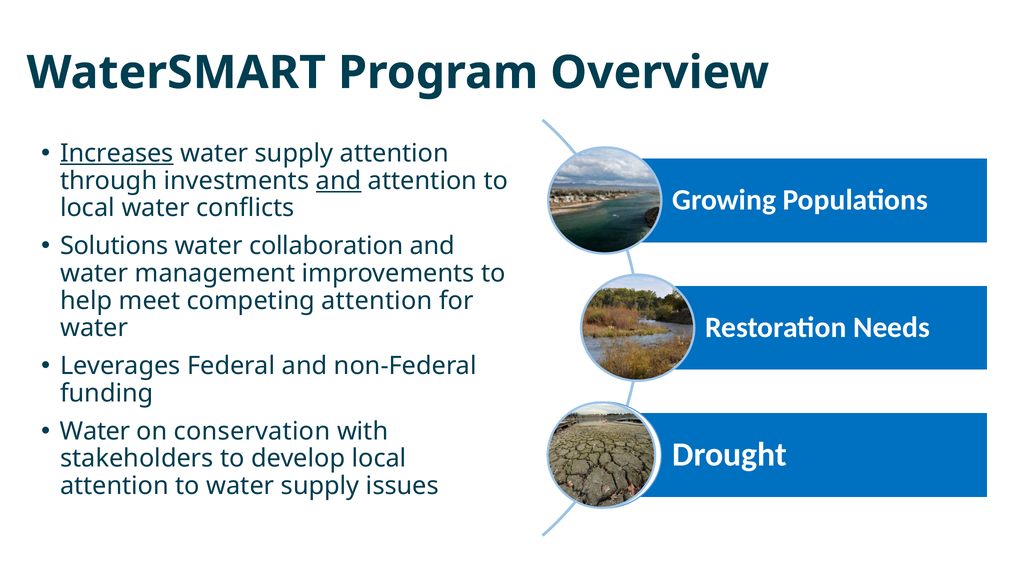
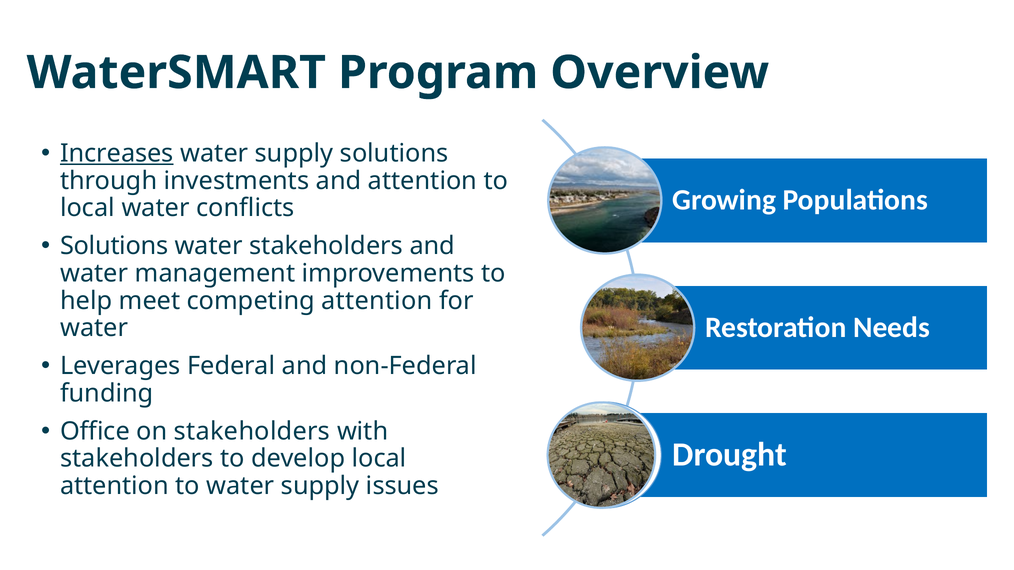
supply attention: attention -> solutions
and at (339, 181) underline: present -> none
water collaboration: collaboration -> stakeholders
Water at (95, 431): Water -> Office
on conservation: conservation -> stakeholders
